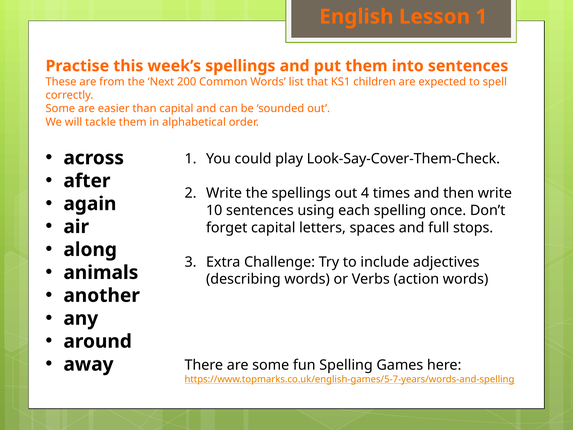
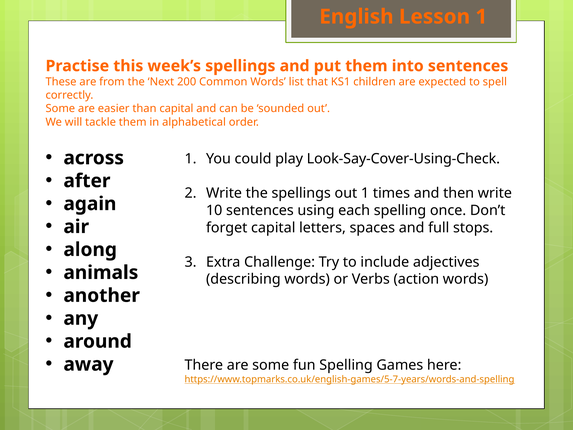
Look-Say-Cover-Them-Check: Look-Say-Cover-Them-Check -> Look-Say-Cover-Using-Check
out 4: 4 -> 1
